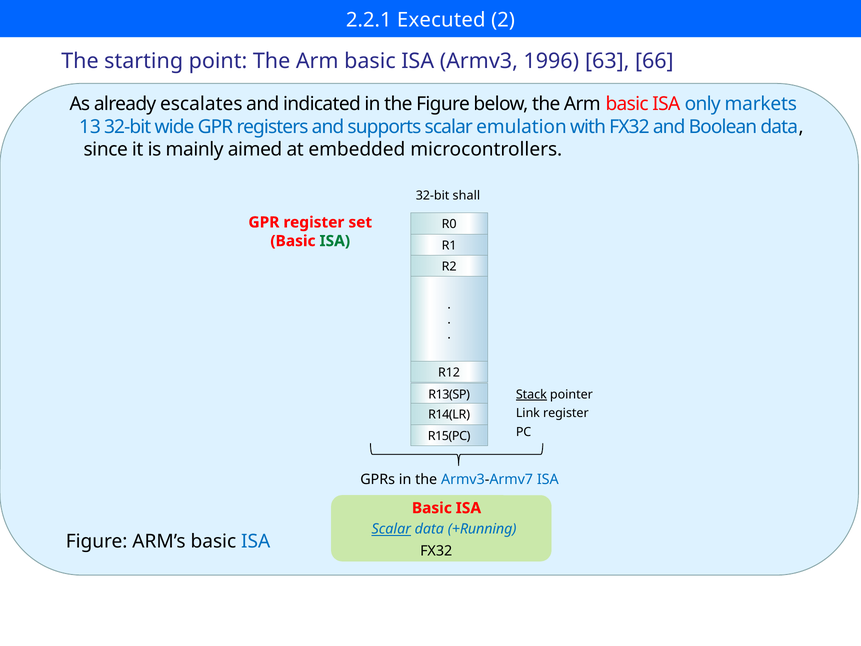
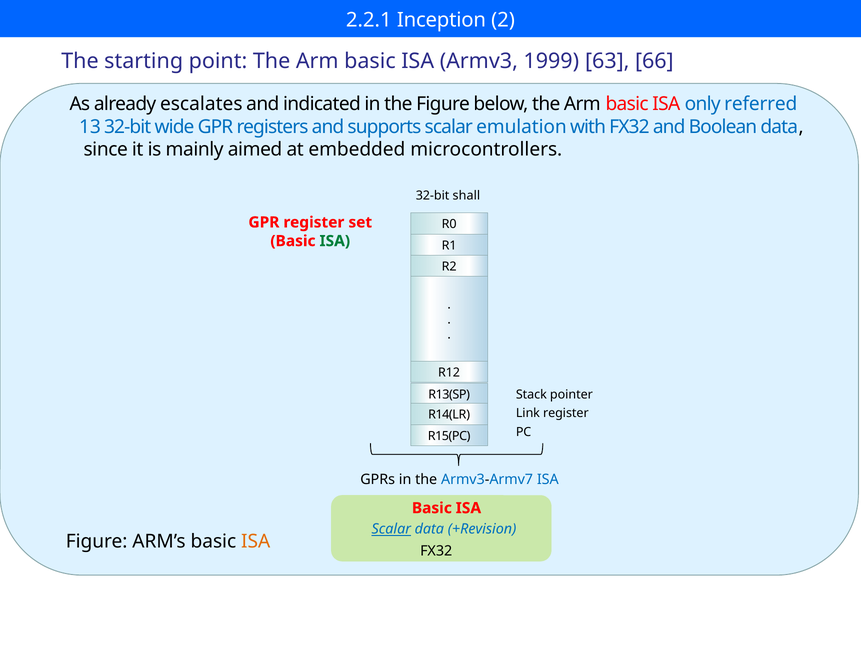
Executed: Executed -> Inception
1996: 1996 -> 1999
markets: markets -> referred
Stack underline: present -> none
+Running: +Running -> +Revision
ISA at (256, 541) colour: blue -> orange
